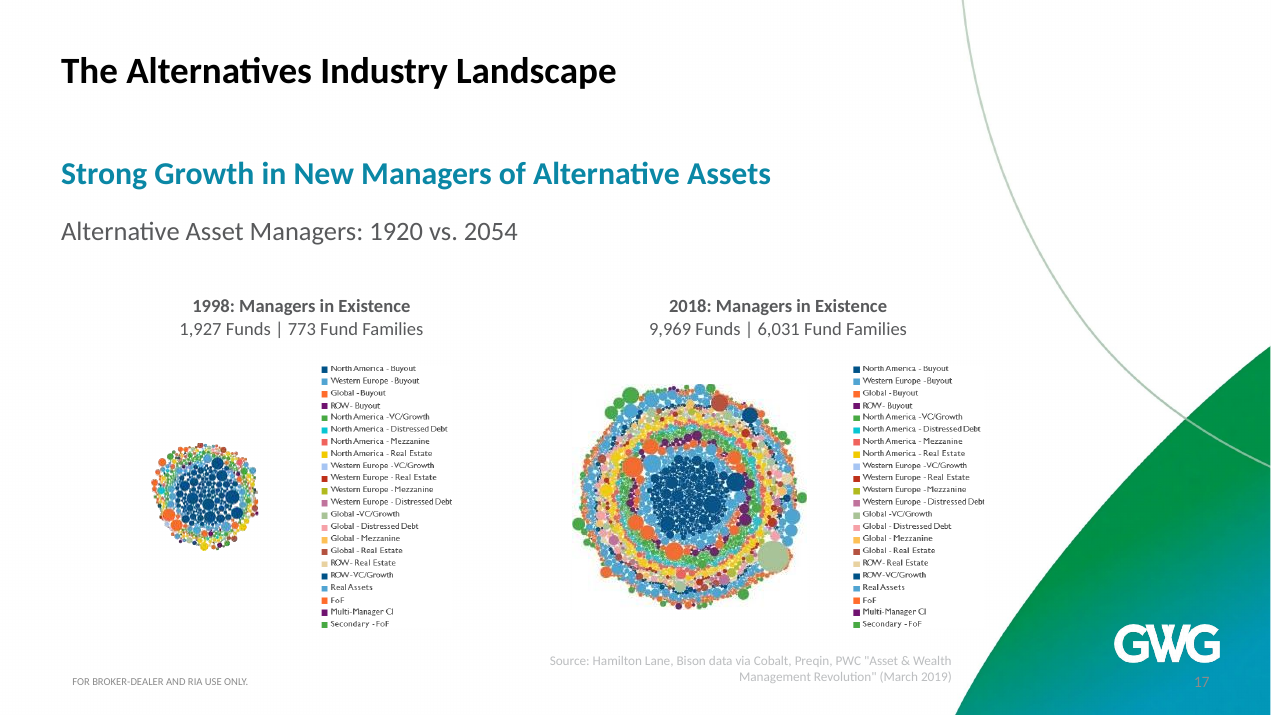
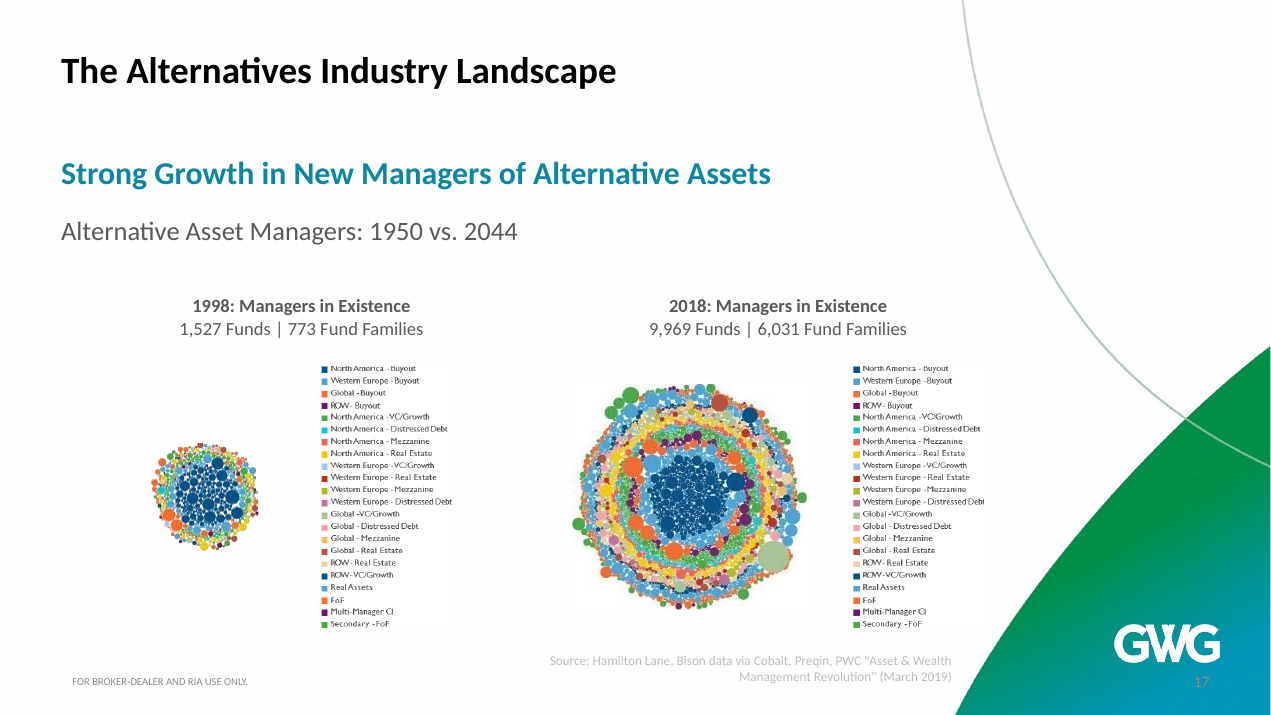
1920: 1920 -> 1950
2054: 2054 -> 2044
1,927: 1,927 -> 1,527
